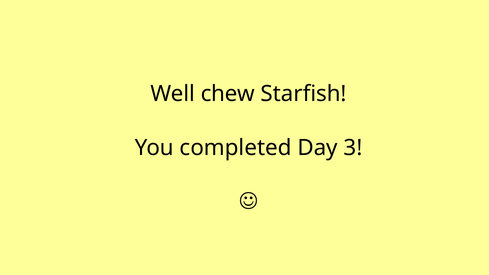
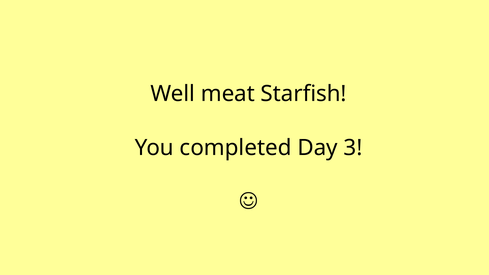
chew: chew -> meat
